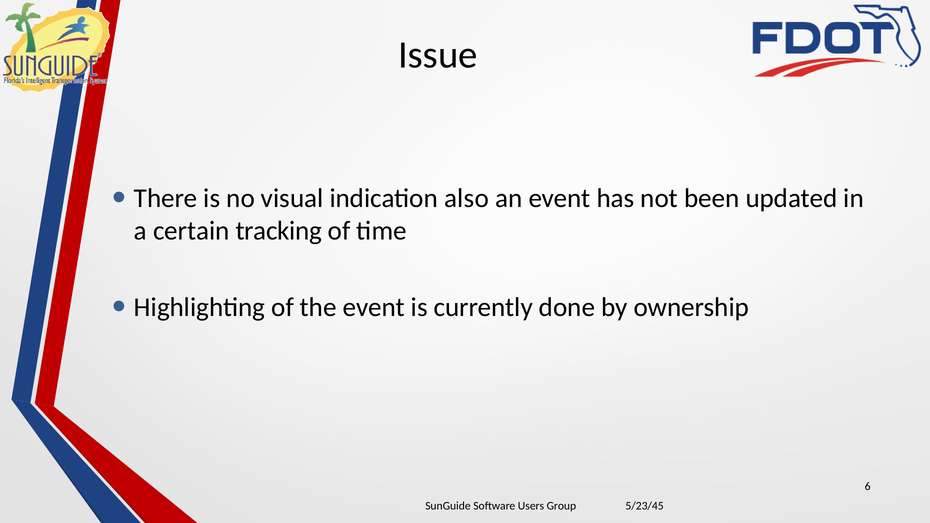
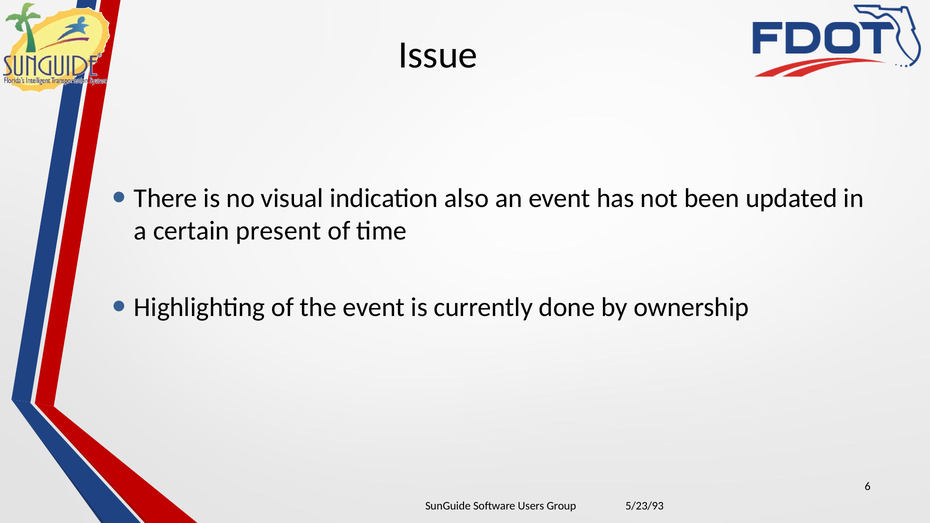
tracking: tracking -> present
5/23/45: 5/23/45 -> 5/23/93
